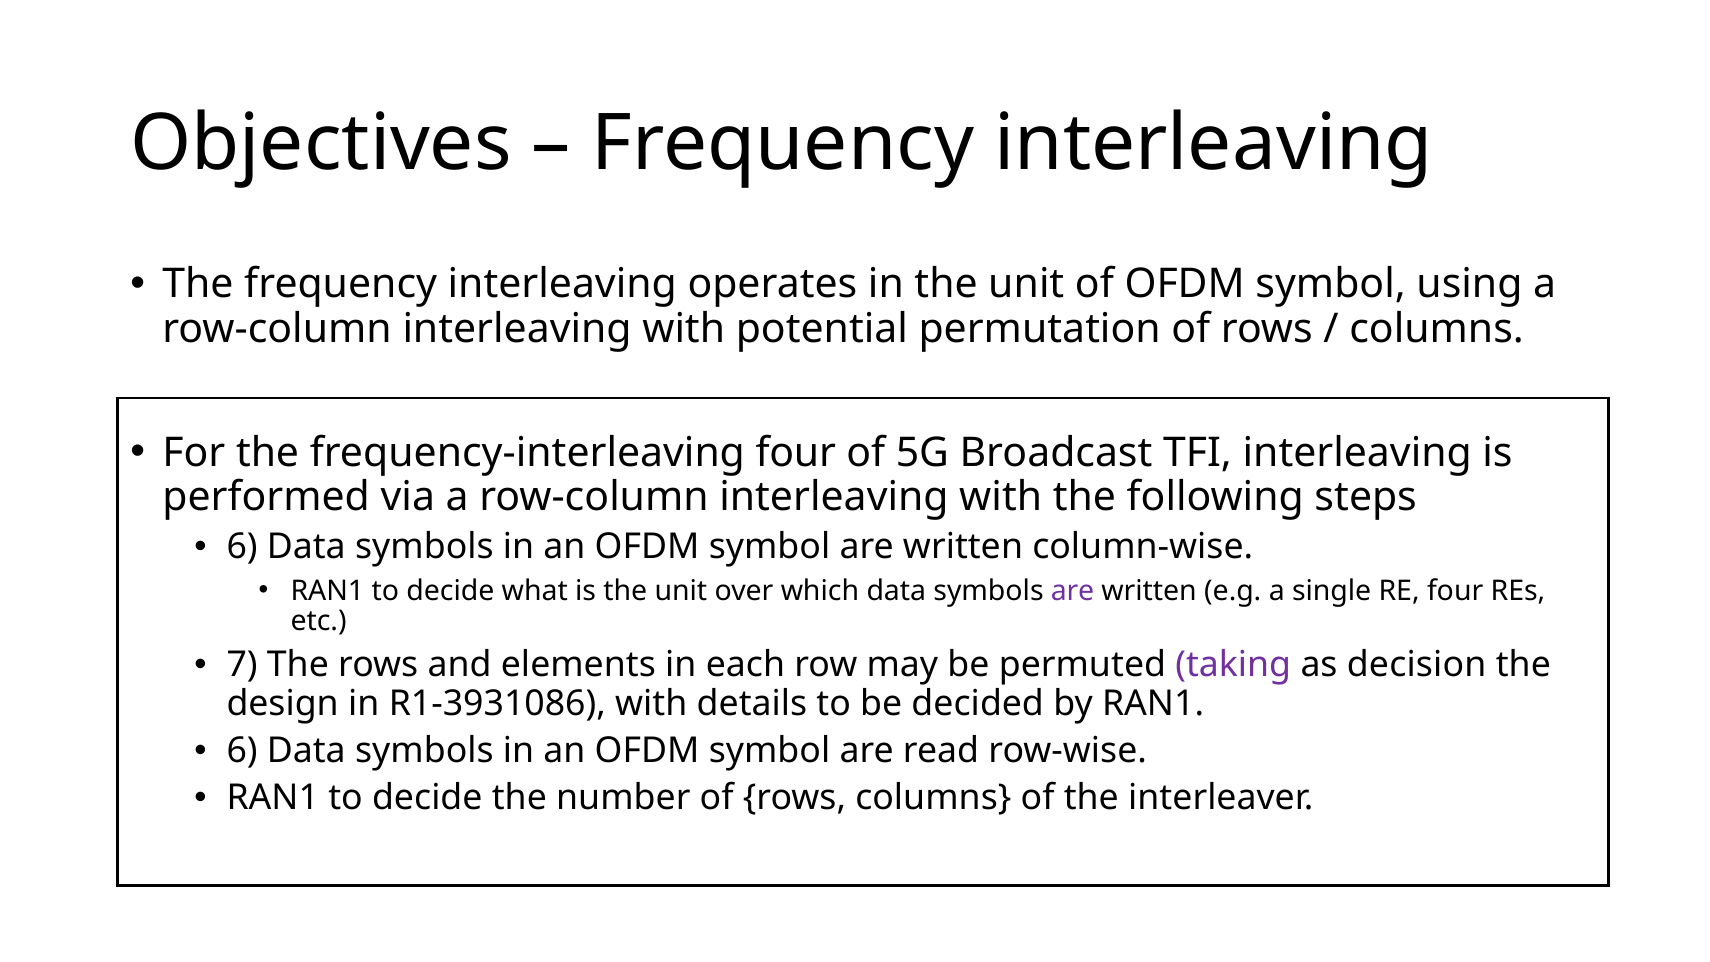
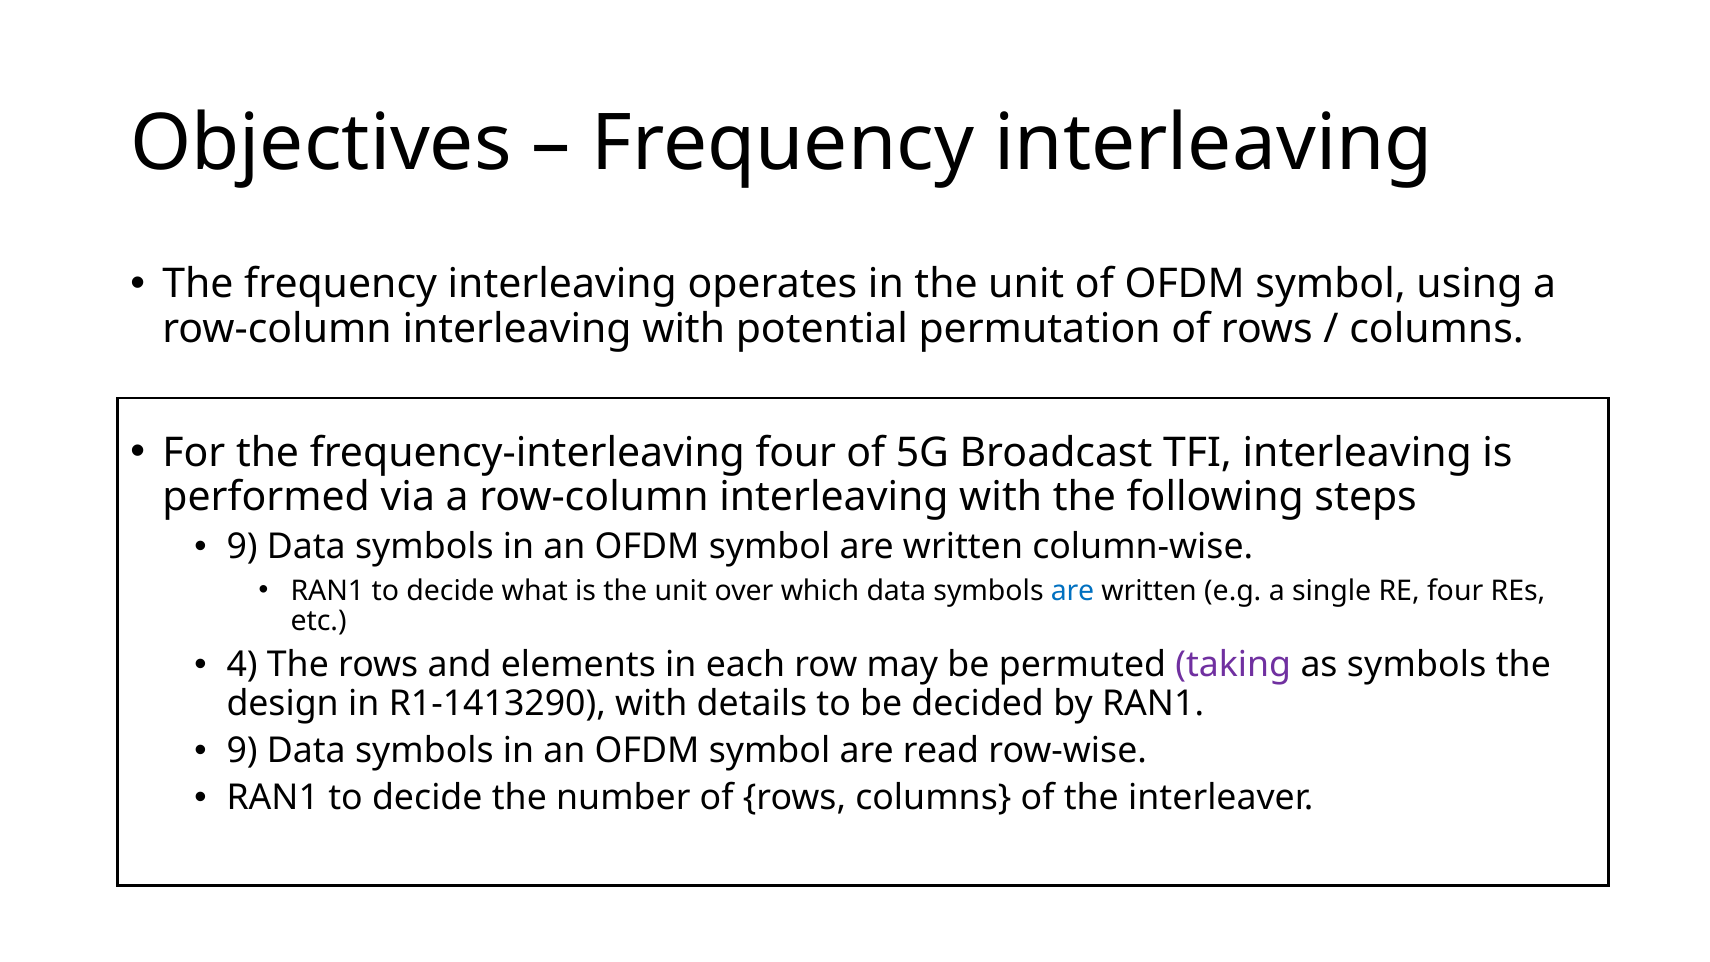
6 at (242, 547): 6 -> 9
are at (1073, 591) colour: purple -> blue
7: 7 -> 4
as decision: decision -> symbols
R1-3931086: R1-3931086 -> R1-1413290
6 at (242, 751): 6 -> 9
